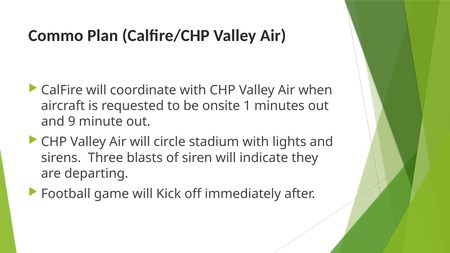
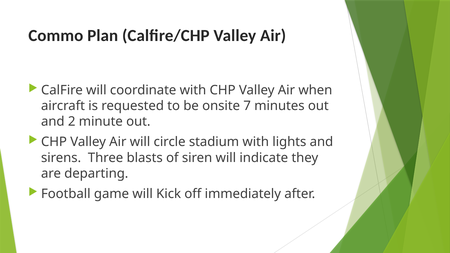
1: 1 -> 7
9: 9 -> 2
